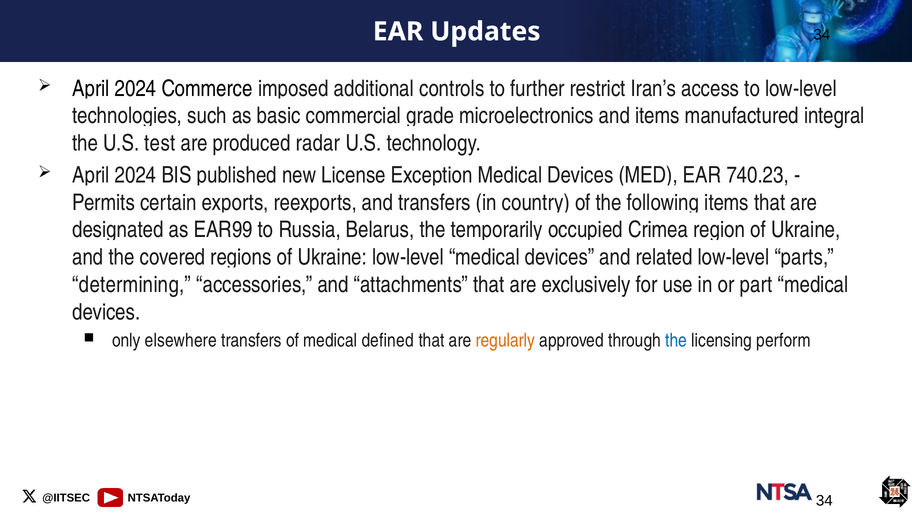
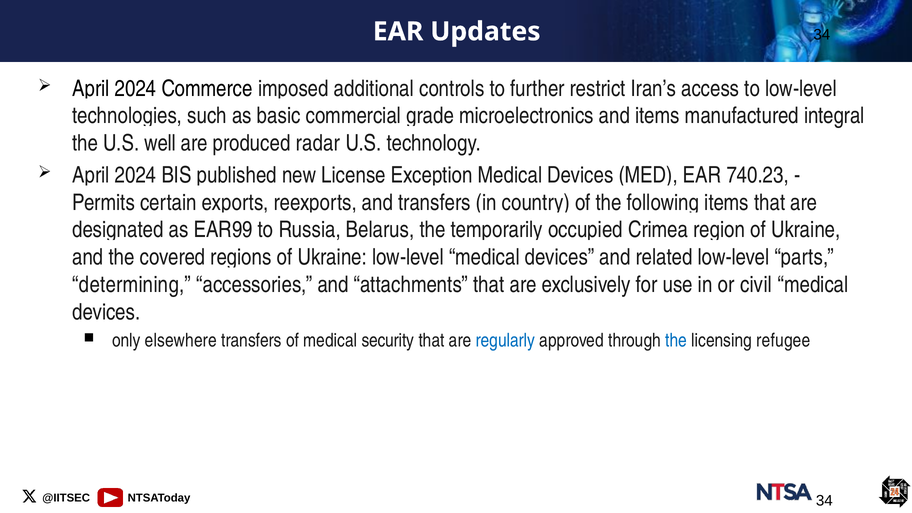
test: test -> well
part: part -> civil
defined: defined -> security
regularly colour: orange -> blue
perform: perform -> refugee
